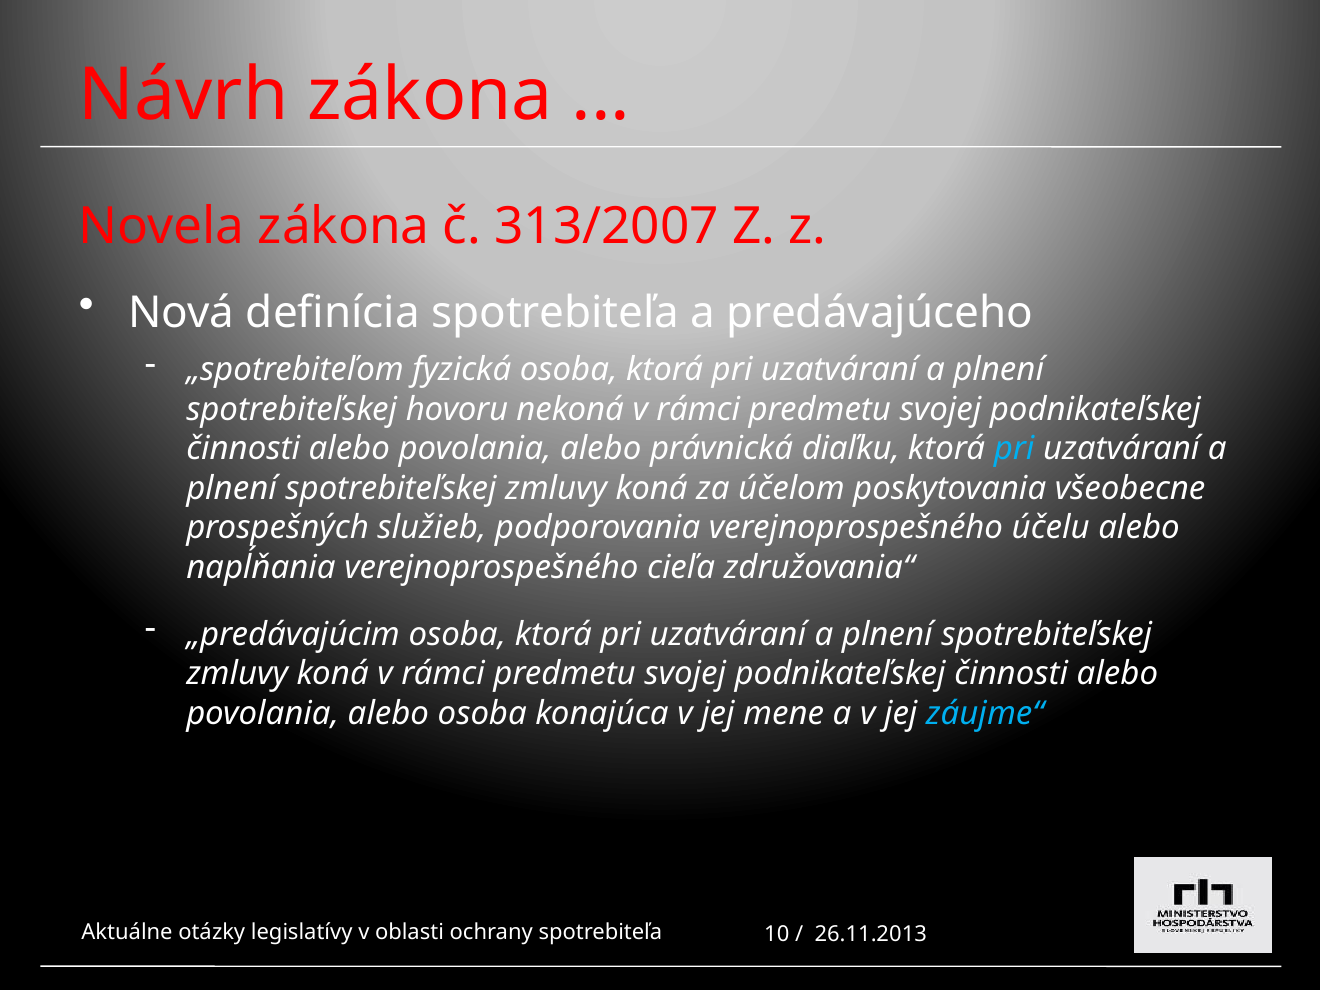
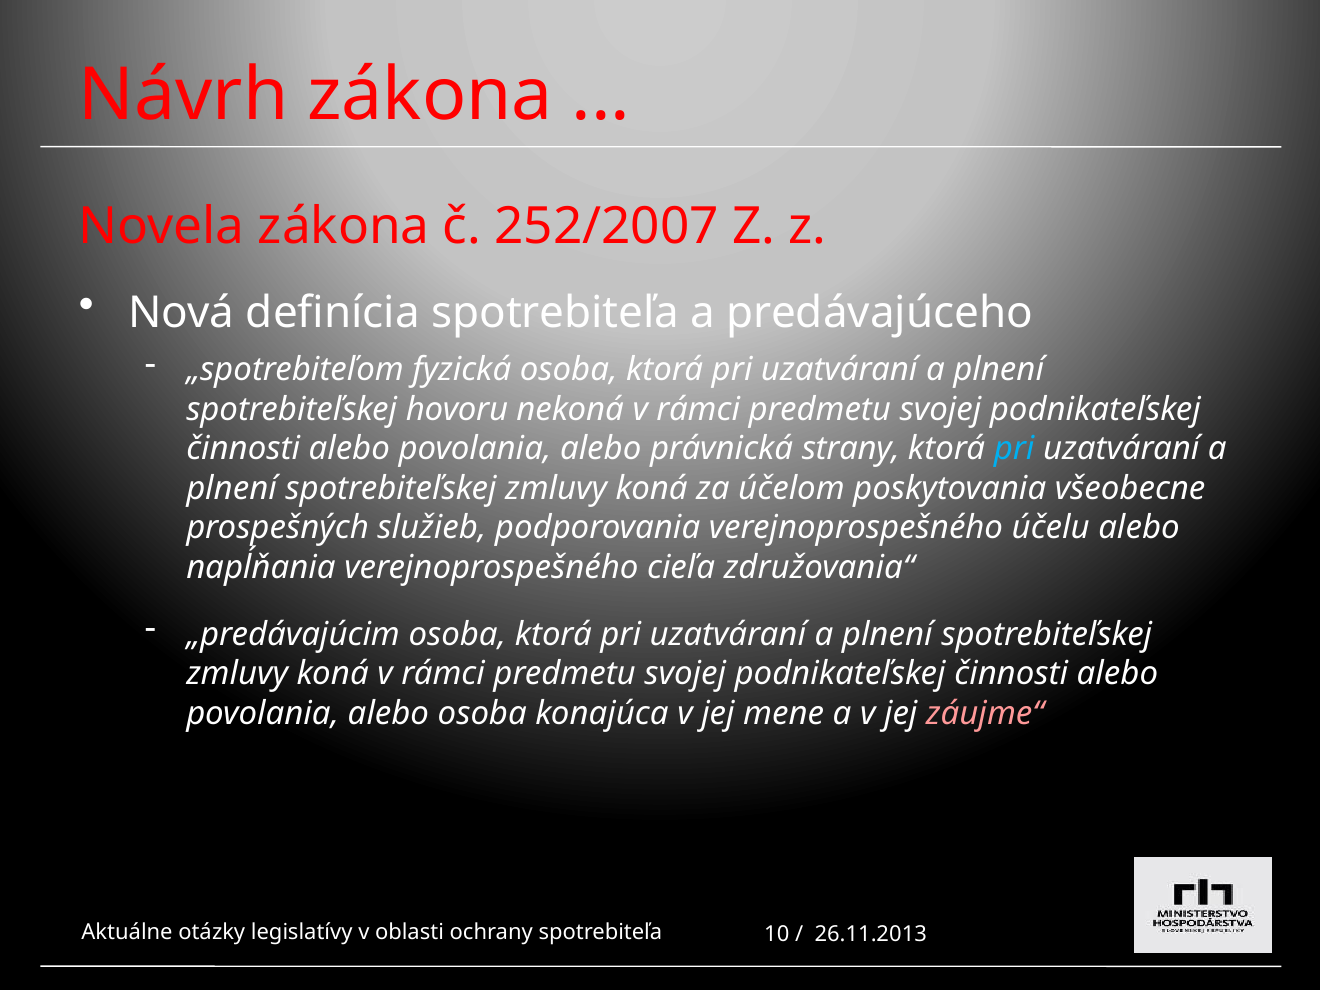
313/2007: 313/2007 -> 252/2007
diaľku: diaľku -> strany
záujme“ colour: light blue -> pink
